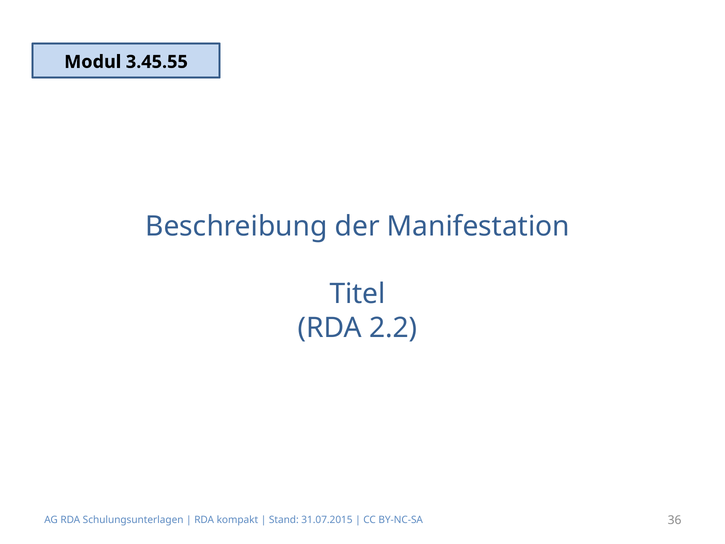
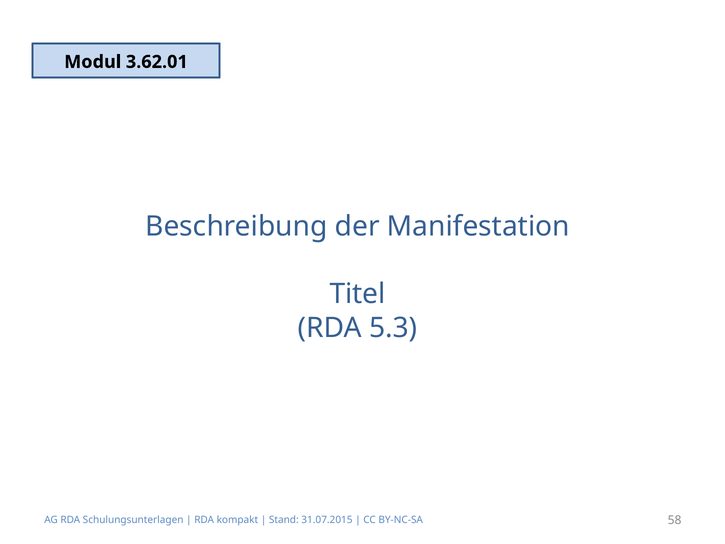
3.45.55: 3.45.55 -> 3.62.01
2.2: 2.2 -> 5.3
36: 36 -> 58
